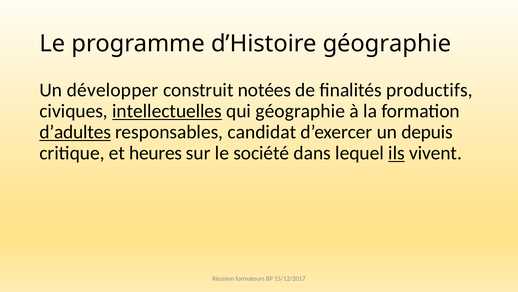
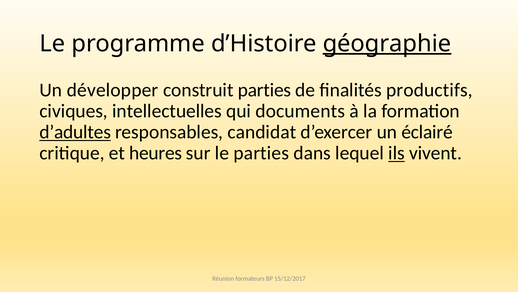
géographie at (387, 44) underline: none -> present
construit notées: notées -> parties
intellectuelles underline: present -> none
qui géographie: géographie -> documents
depuis: depuis -> éclairé
le société: société -> parties
